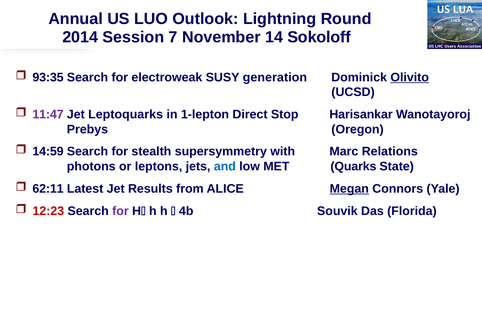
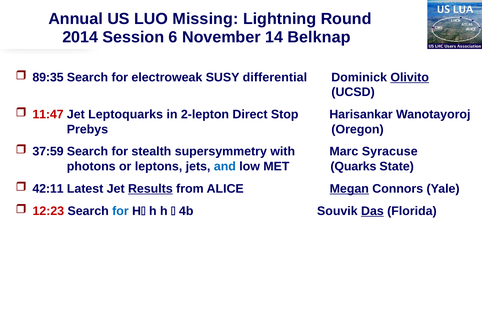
Outlook: Outlook -> Missing
7: 7 -> 6
Sokoloff: Sokoloff -> Belknap
93:35: 93:35 -> 89:35
generation: generation -> differential
11:47 colour: purple -> red
1-lepton: 1-lepton -> 2-lepton
14:59: 14:59 -> 37:59
Relations: Relations -> Syracuse
62:11: 62:11 -> 42:11
Results underline: none -> present
for at (120, 211) colour: purple -> blue
Das underline: none -> present
